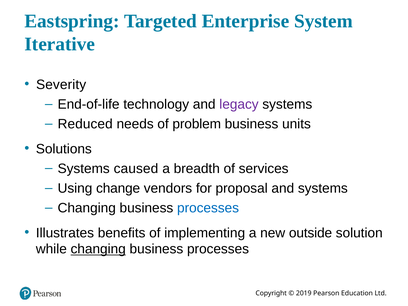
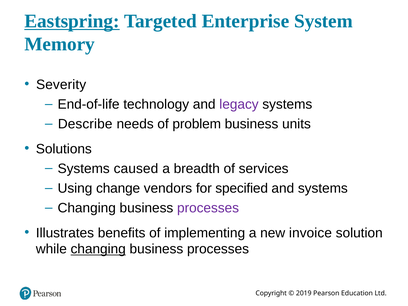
Eastspring underline: none -> present
Iterative: Iterative -> Memory
Reduced: Reduced -> Describe
proposal: proposal -> specified
processes at (208, 208) colour: blue -> purple
outside: outside -> invoice
